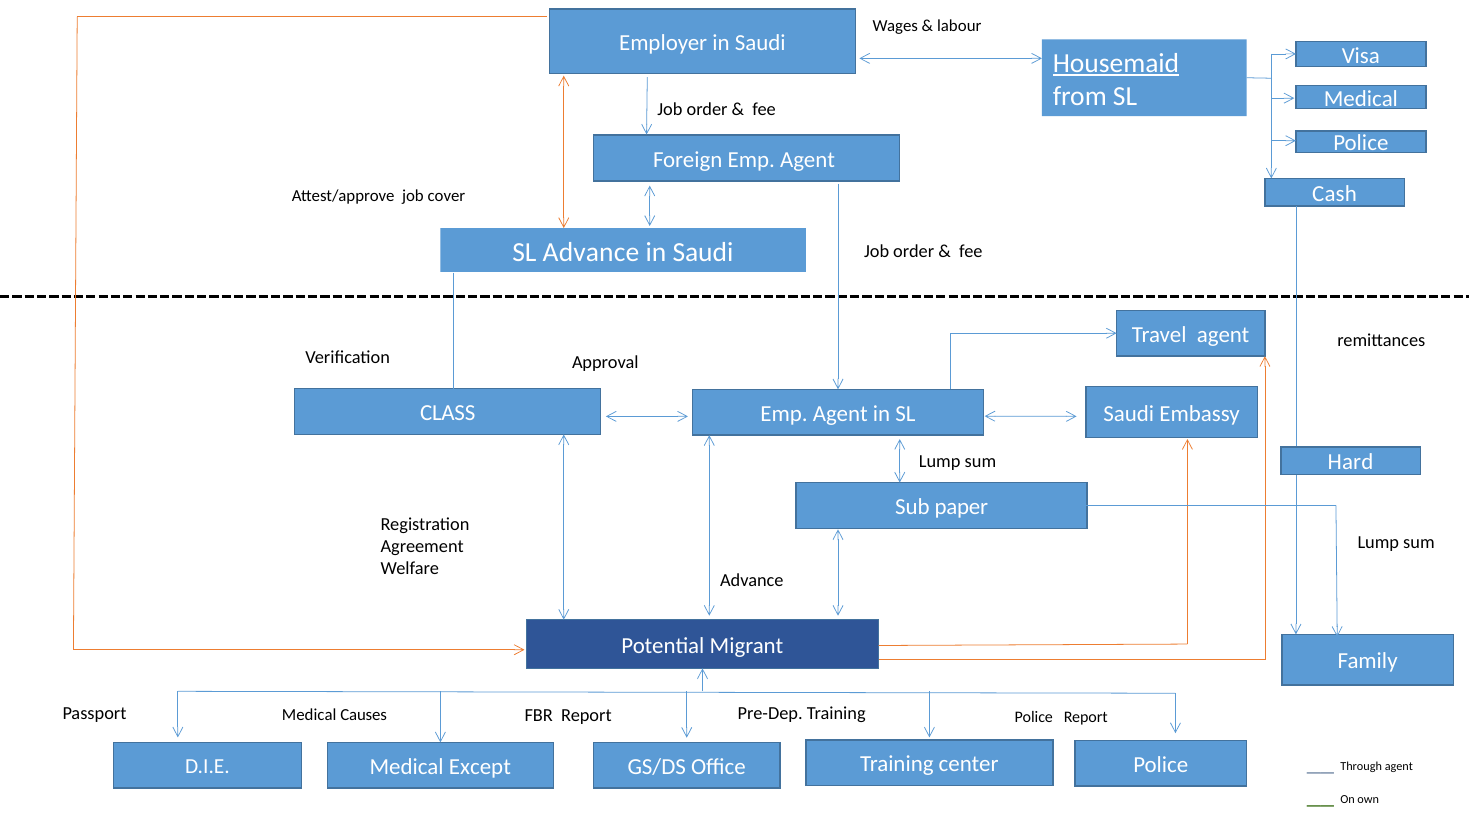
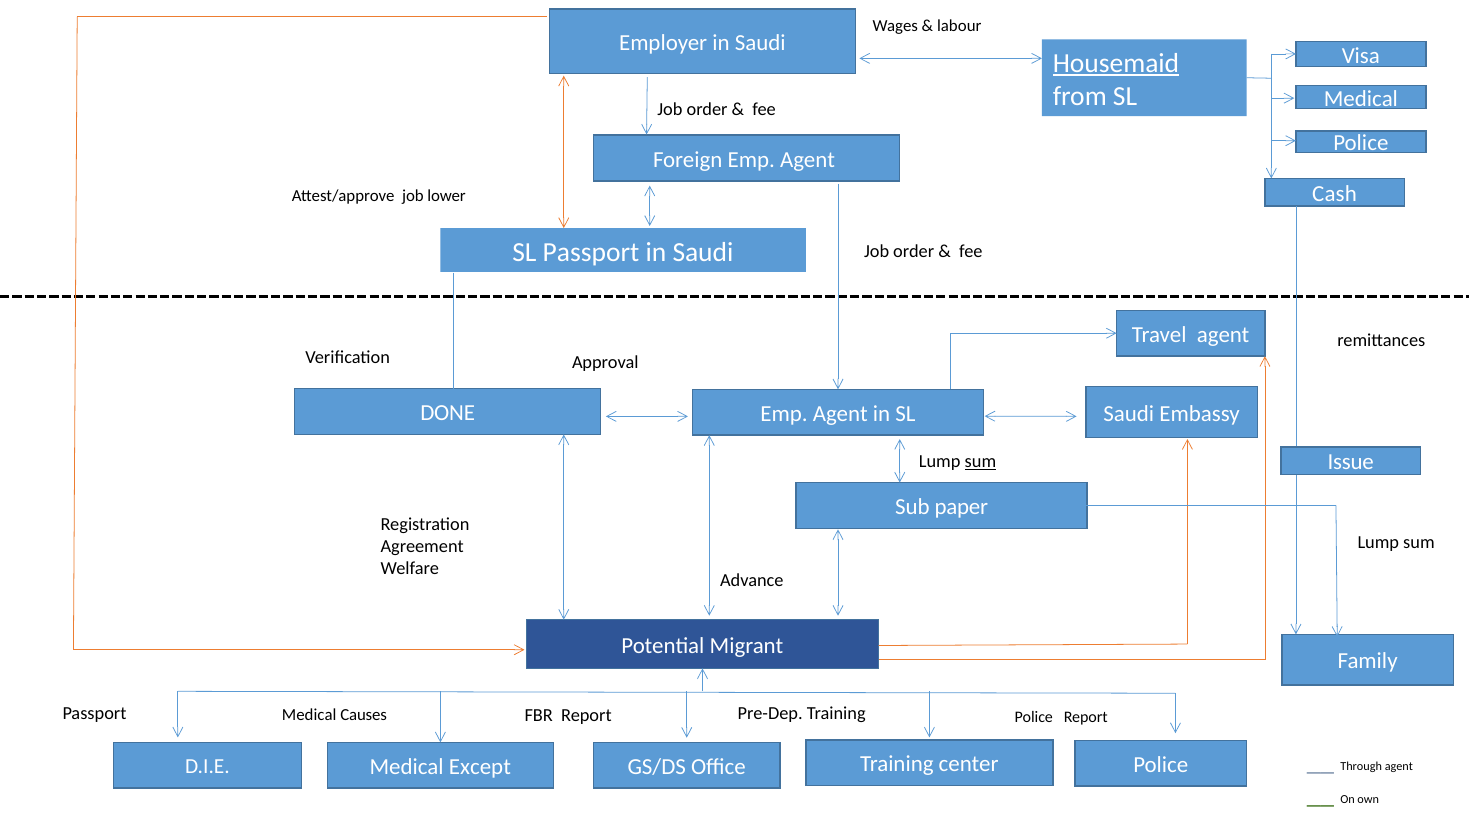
cover: cover -> lower
SL Advance: Advance -> Passport
CLASS: CLASS -> DONE
Hard: Hard -> Issue
sum at (980, 462) underline: none -> present
